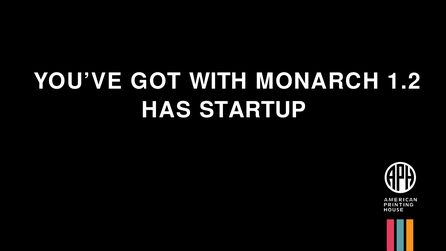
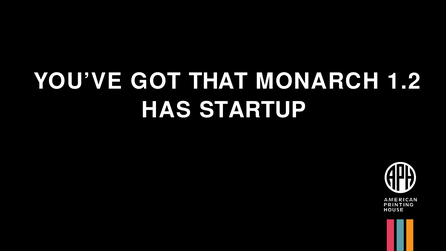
WITH: WITH -> THAT
